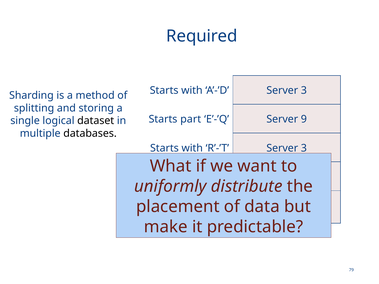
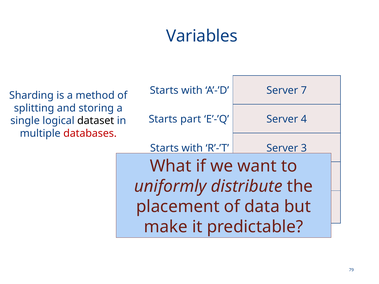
Required: Required -> Variables
A’-’D Server 3: 3 -> 7
E’-’Q Server 9: 9 -> 4
databases colour: black -> red
